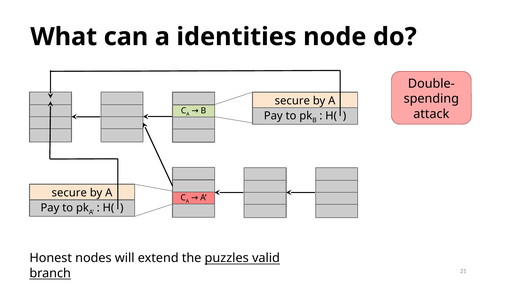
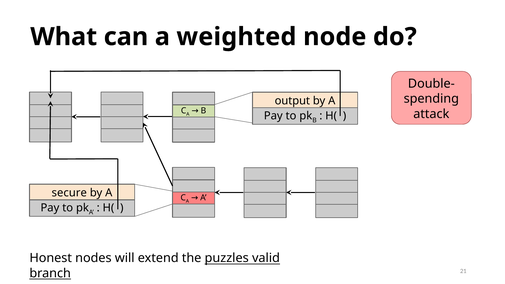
identities: identities -> weighted
secure at (292, 101): secure -> output
